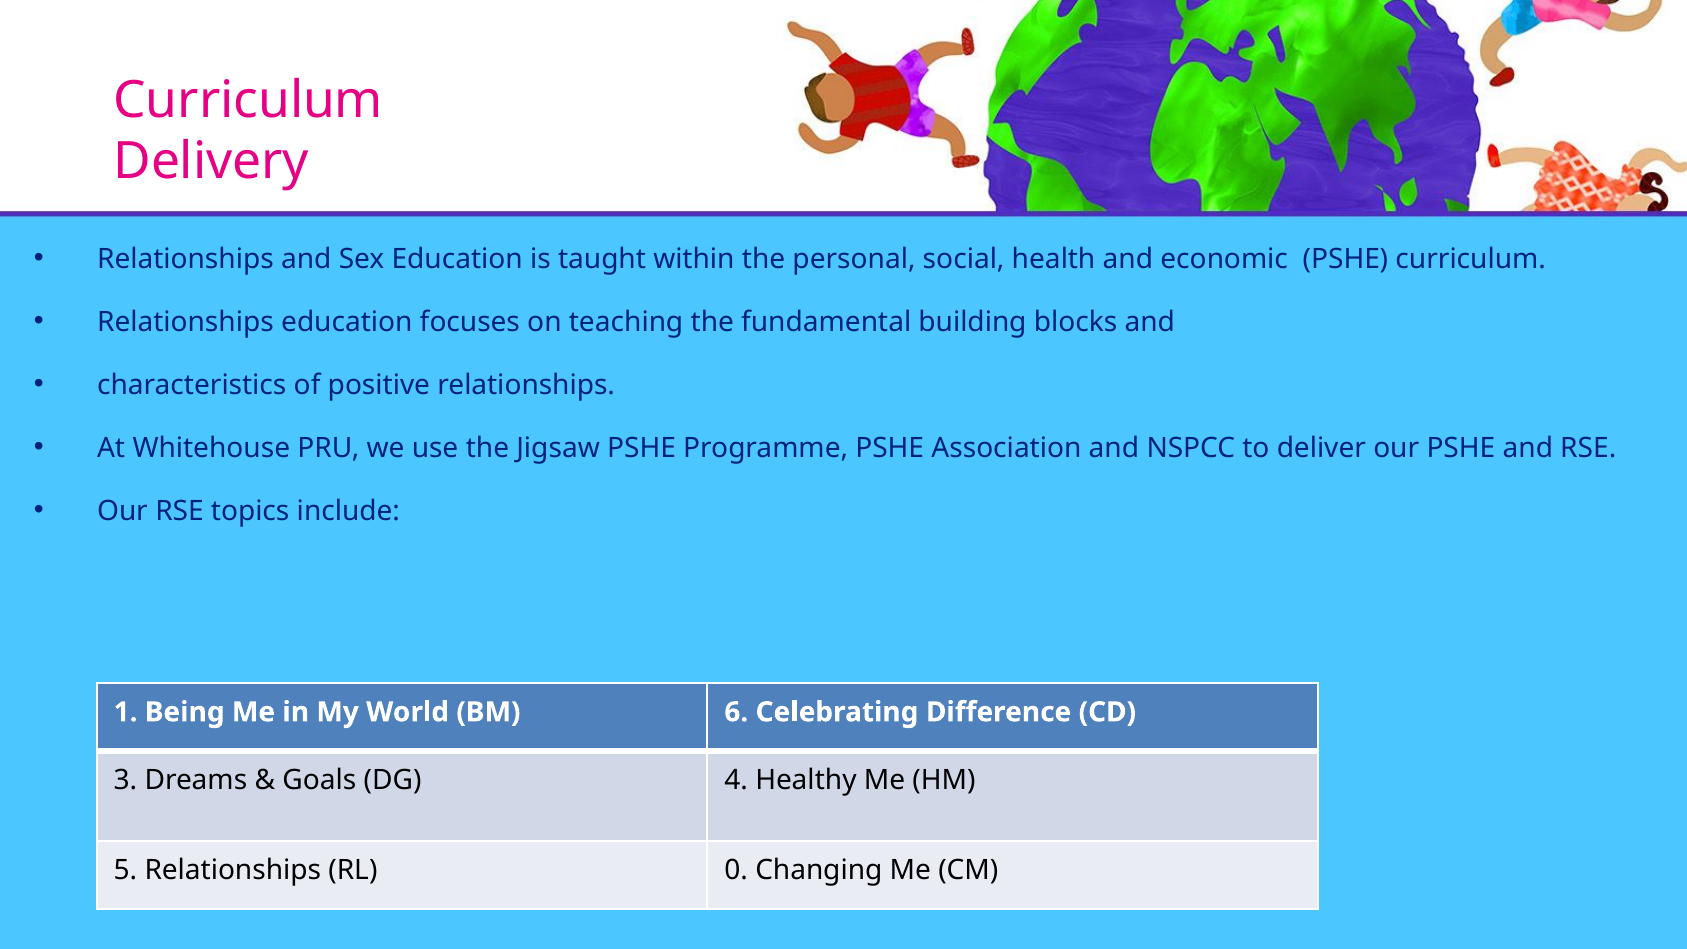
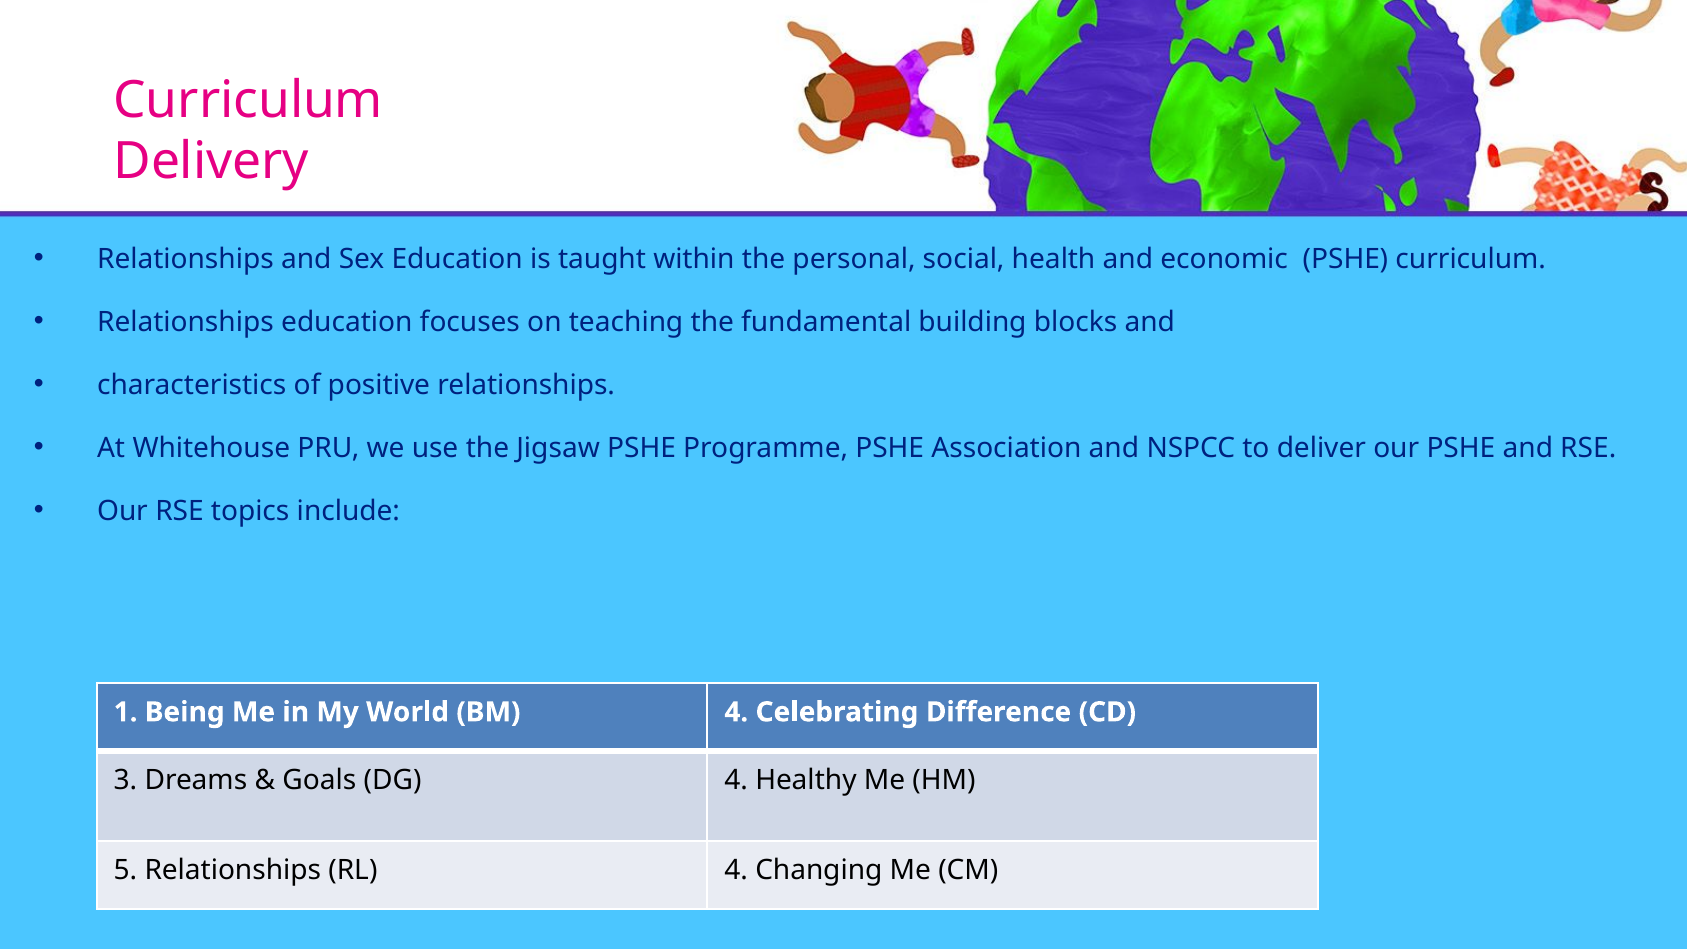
BM 6: 6 -> 4
RL 0: 0 -> 4
